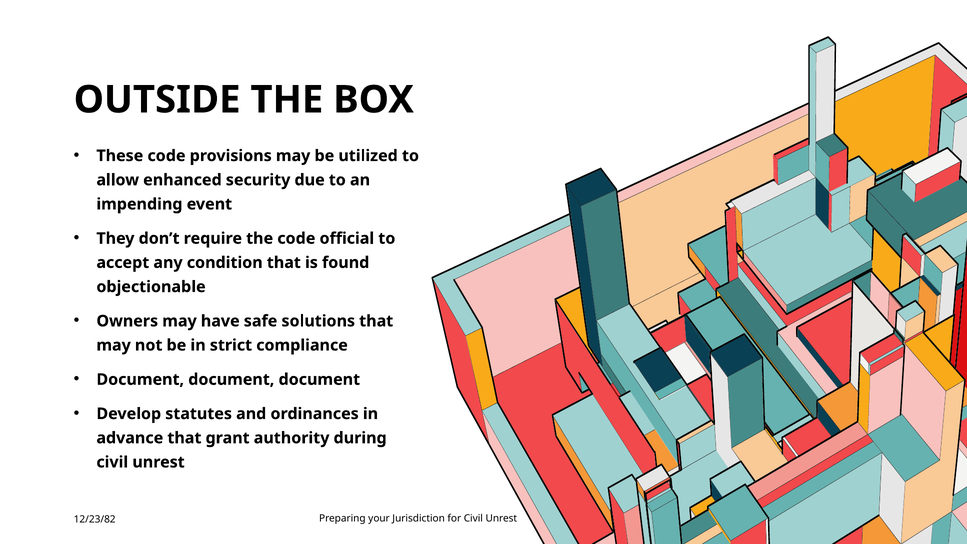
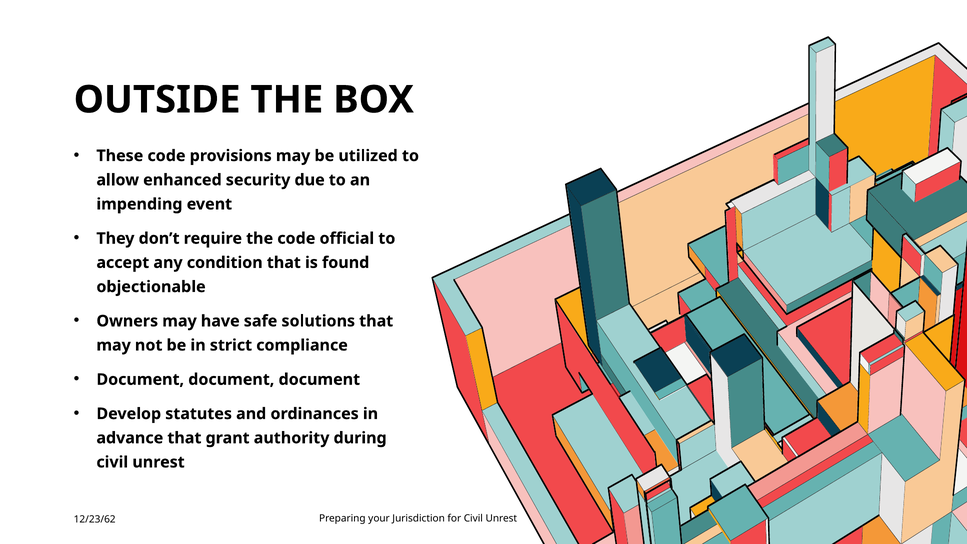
12/23/82: 12/23/82 -> 12/23/62
